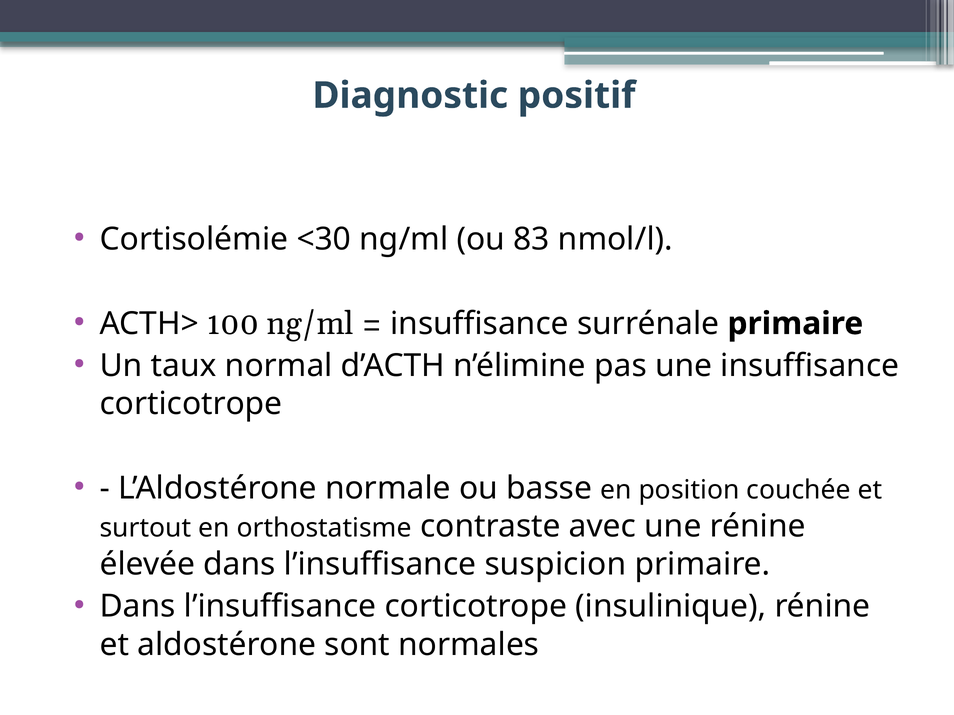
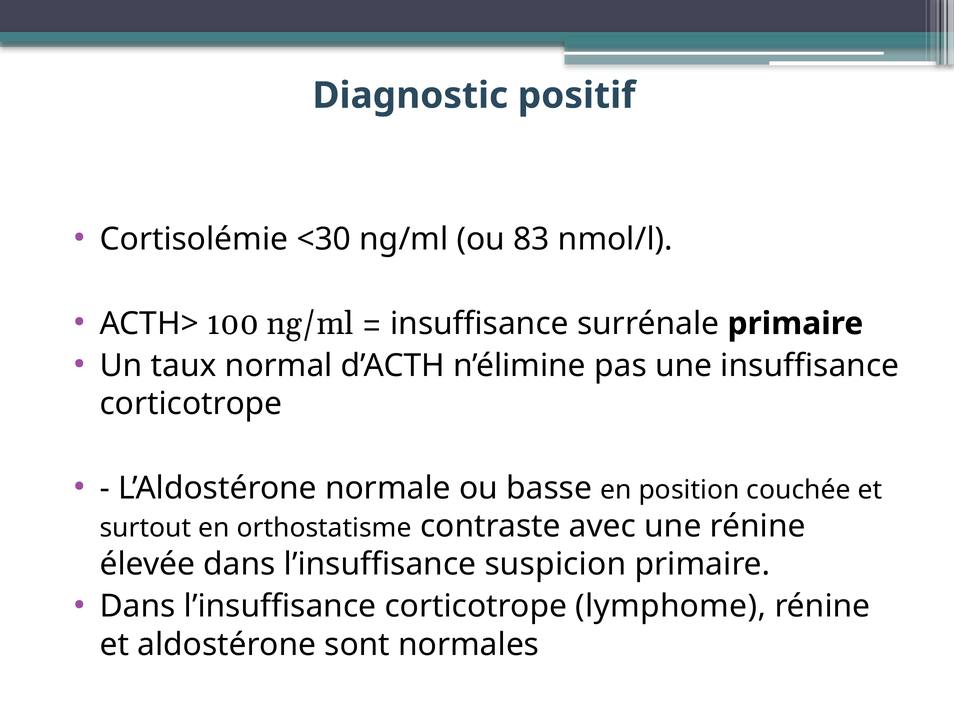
insulinique: insulinique -> lymphome
